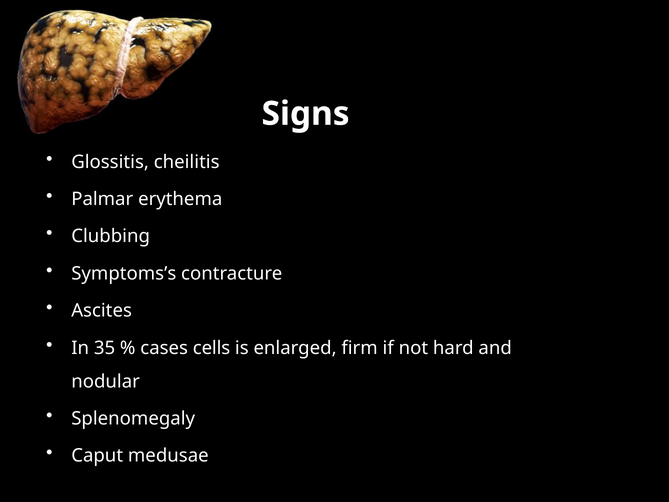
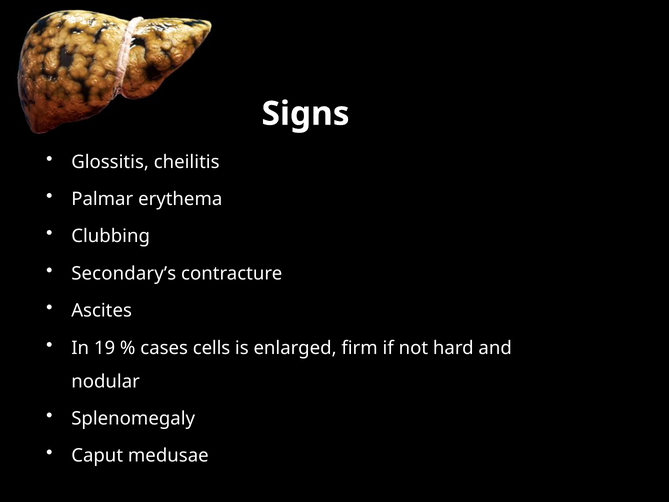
Symptoms’s: Symptoms’s -> Secondary’s
35: 35 -> 19
